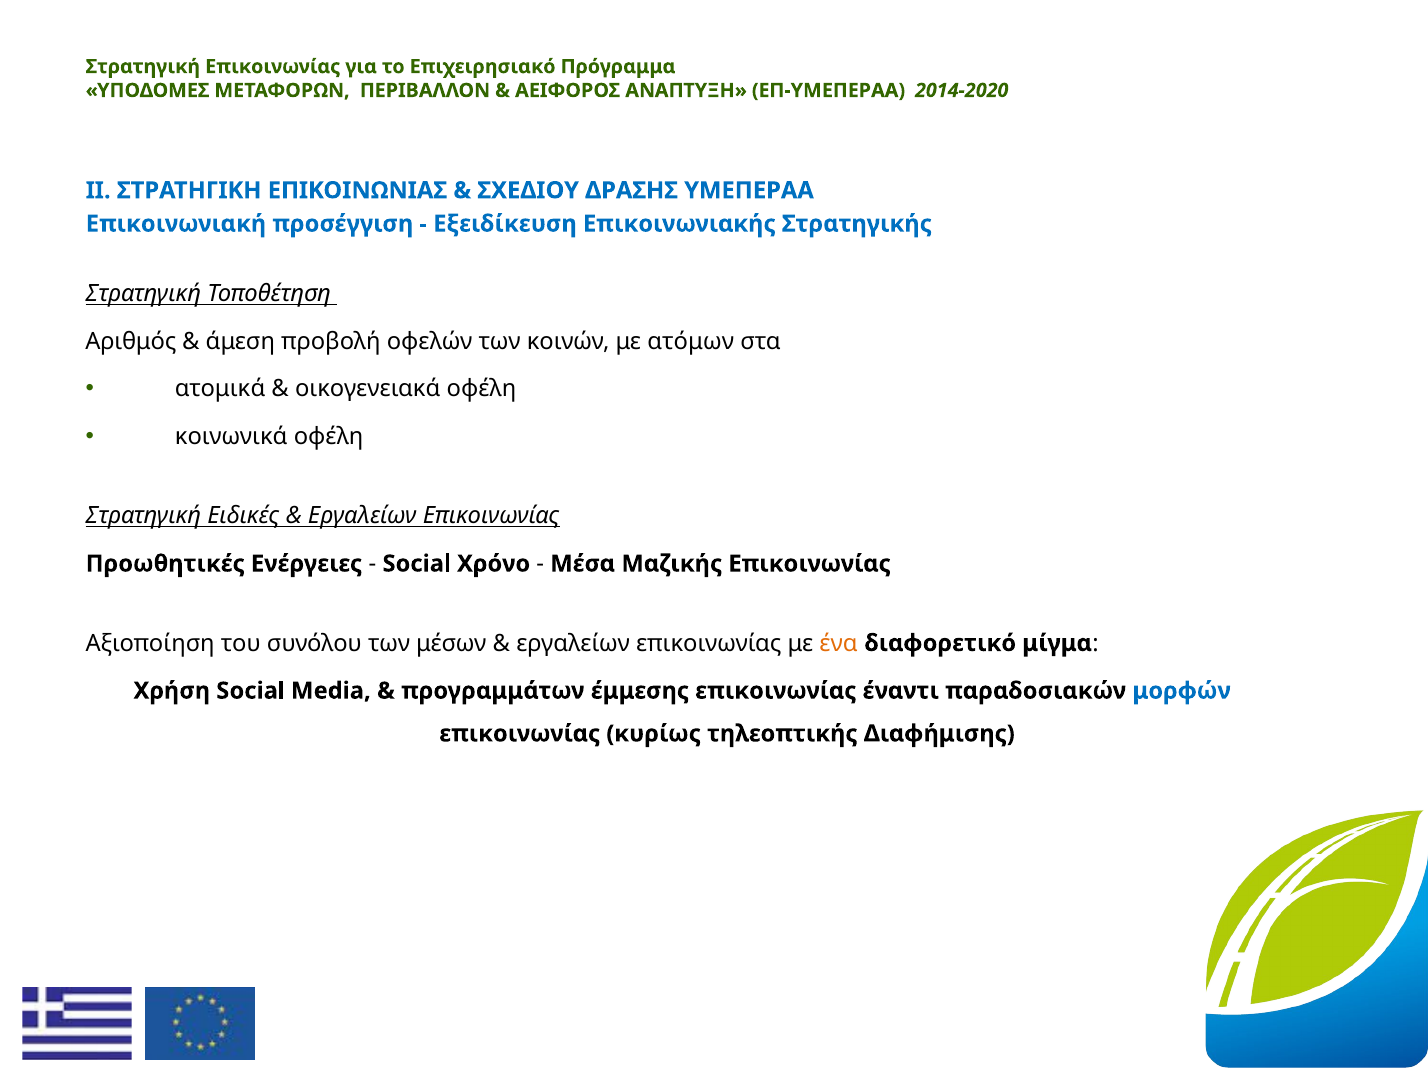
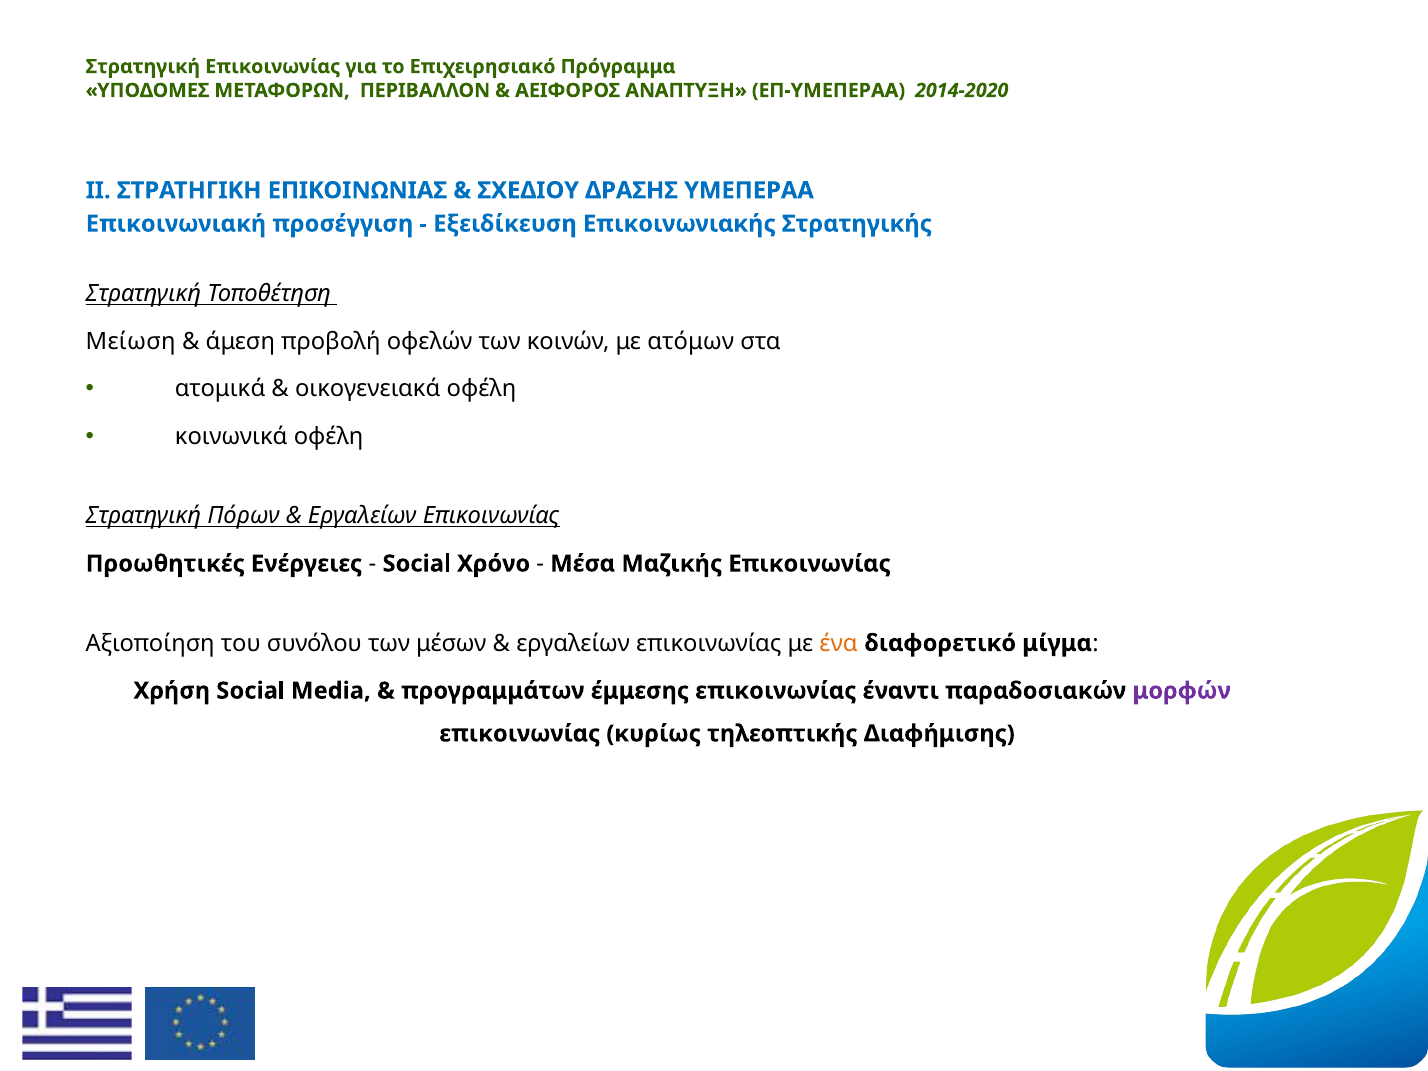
Αριθμός: Αριθμός -> Μείωση
Ειδικές: Ειδικές -> Πόρων
μορφών colour: blue -> purple
